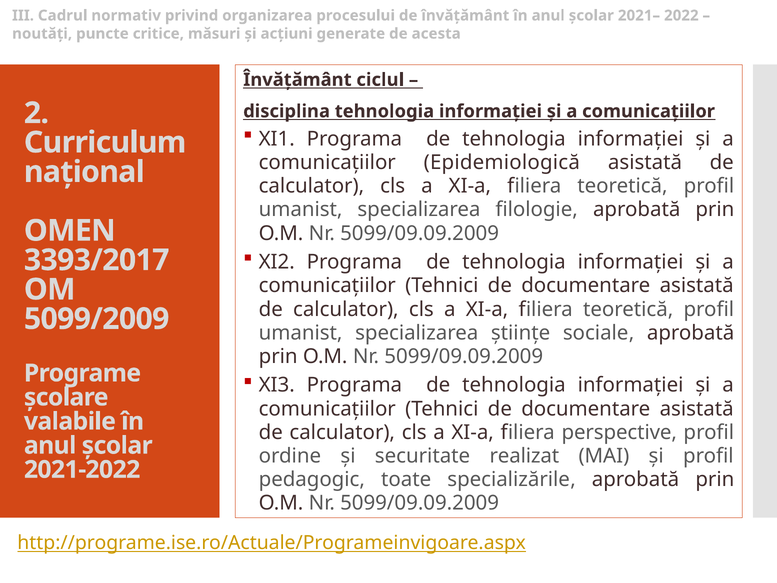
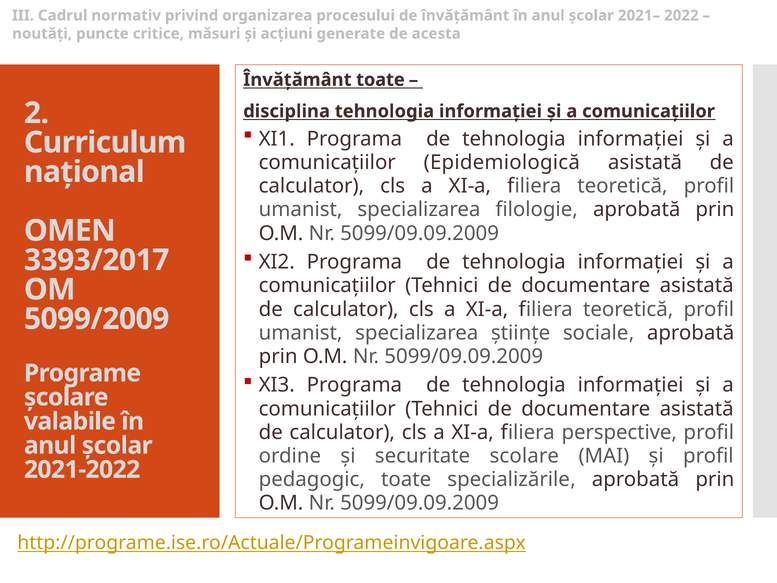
Învățământ ciclul: ciclul -> toate
realizat: realizat -> scolare
